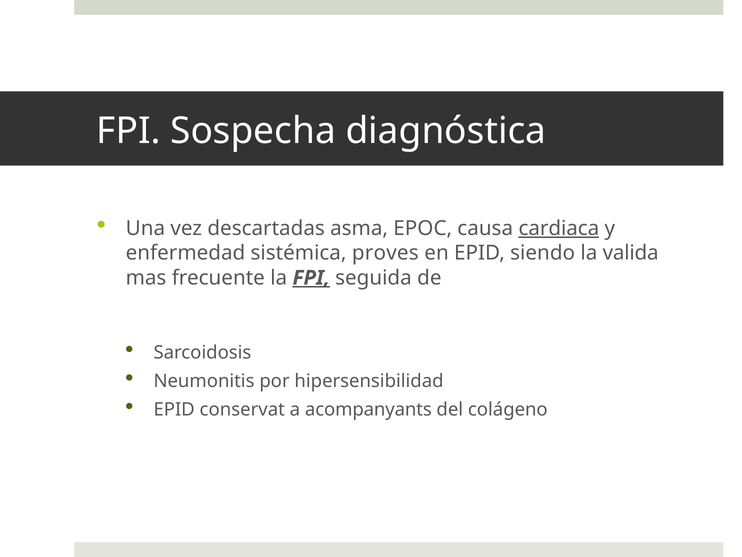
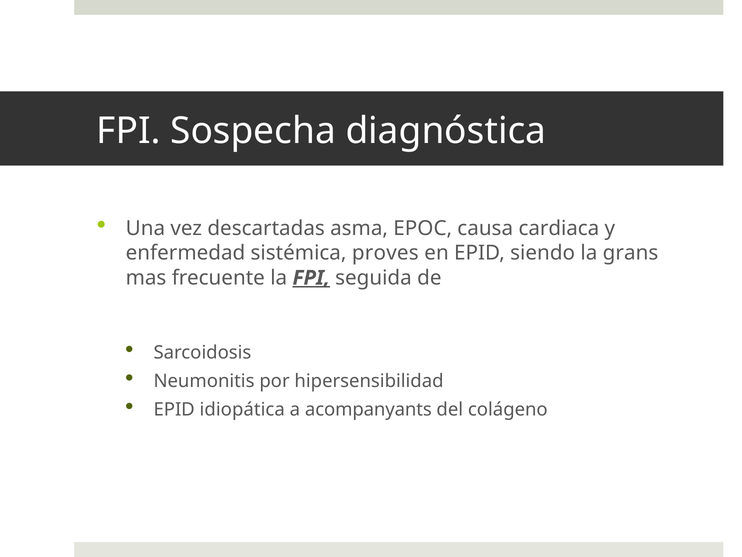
cardiaca underline: present -> none
valida: valida -> grans
conservat: conservat -> idiopática
